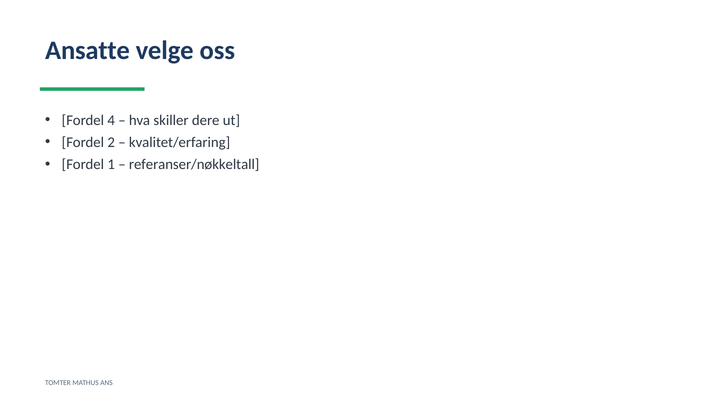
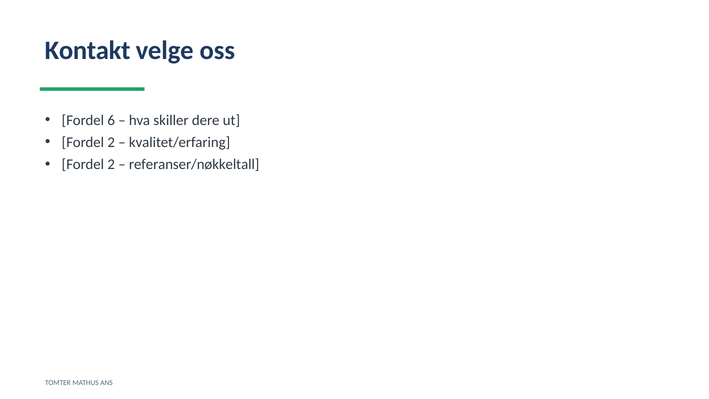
Ansatte: Ansatte -> Kontakt
4: 4 -> 6
1 at (111, 164): 1 -> 2
